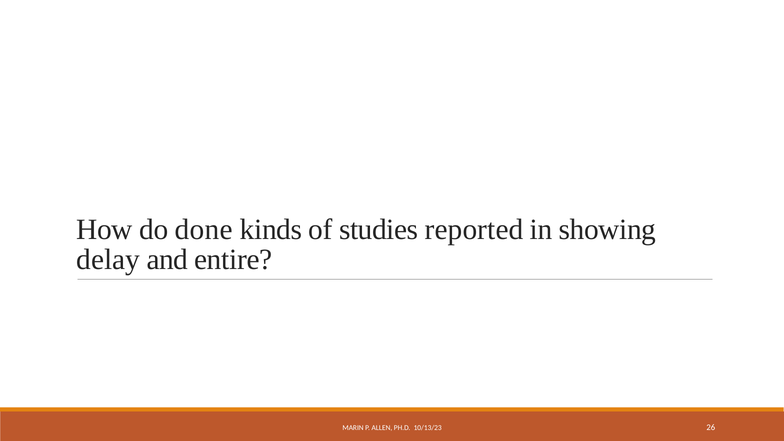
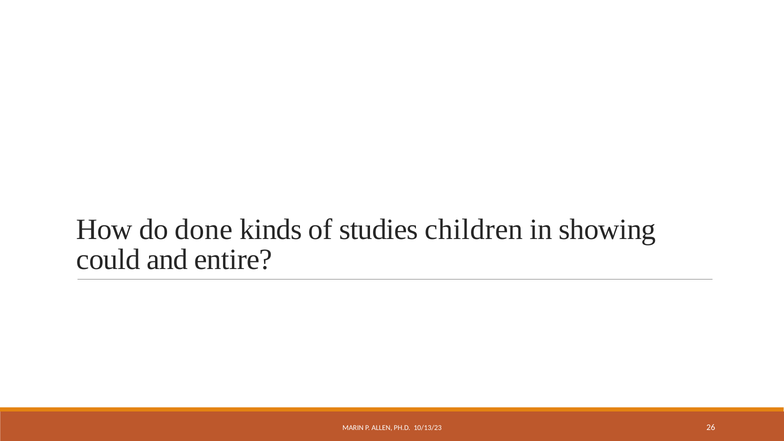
reported: reported -> children
delay: delay -> could
